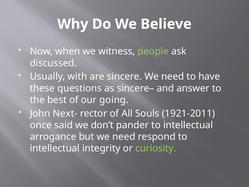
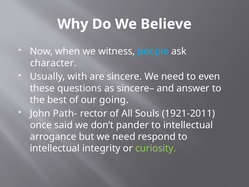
people colour: light green -> light blue
discussed: discussed -> character
have: have -> even
Next-: Next- -> Path-
